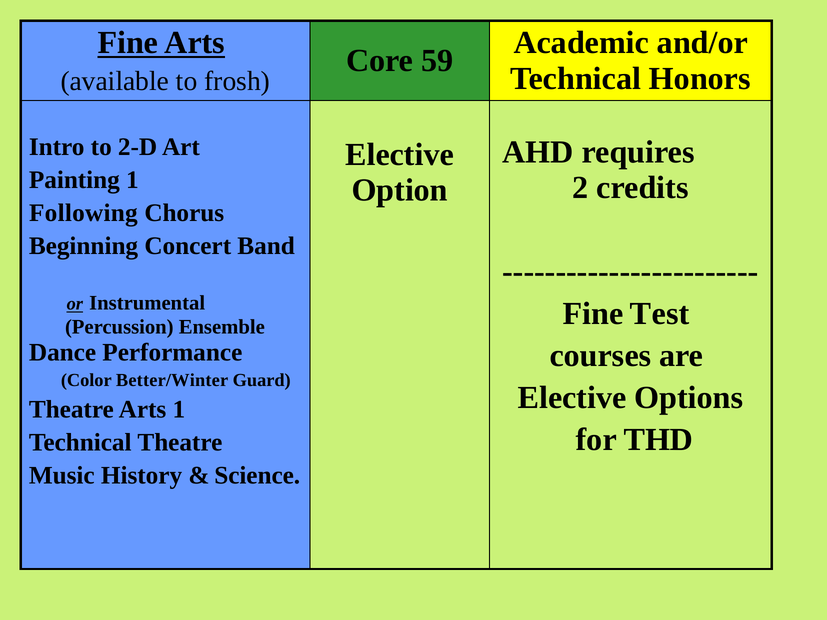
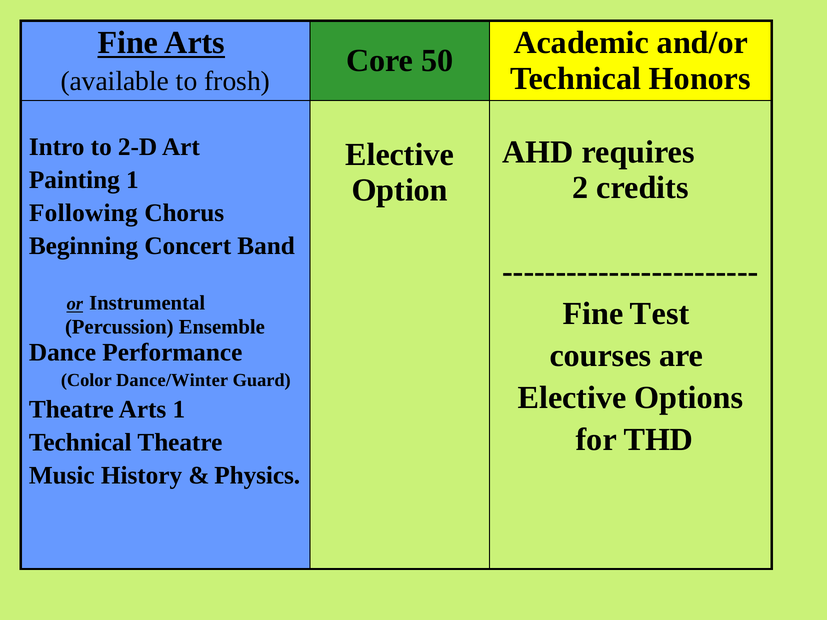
59: 59 -> 50
Better/Winter: Better/Winter -> Dance/Winter
Science: Science -> Physics
